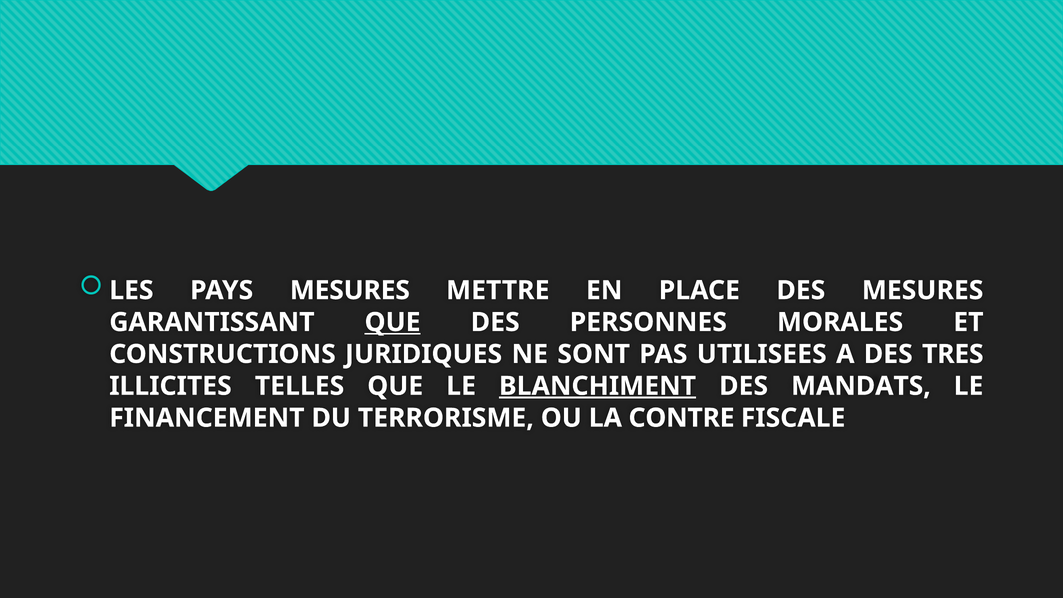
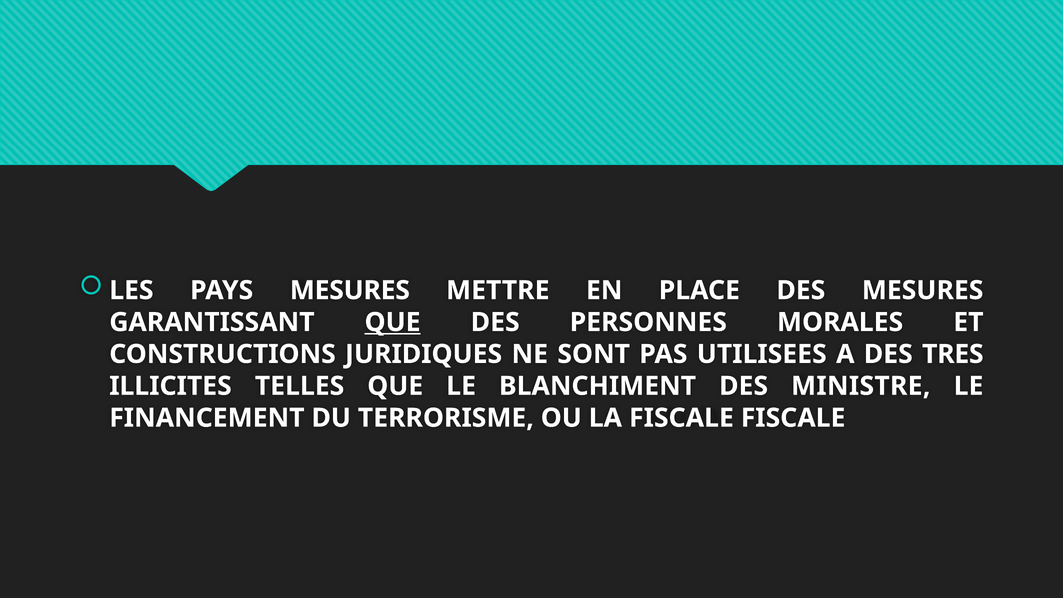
BLANCHIMENT underline: present -> none
MANDATS: MANDATS -> MINISTRE
LA CONTRE: CONTRE -> FISCALE
